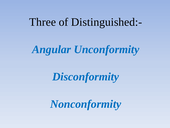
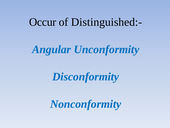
Three: Three -> Occur
